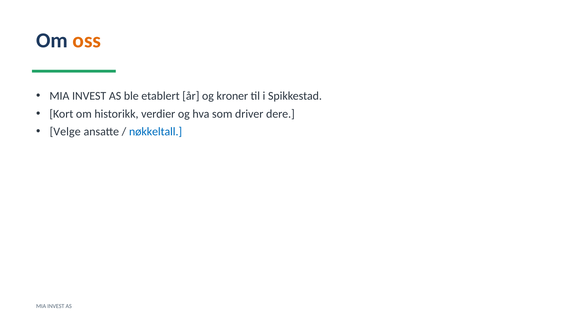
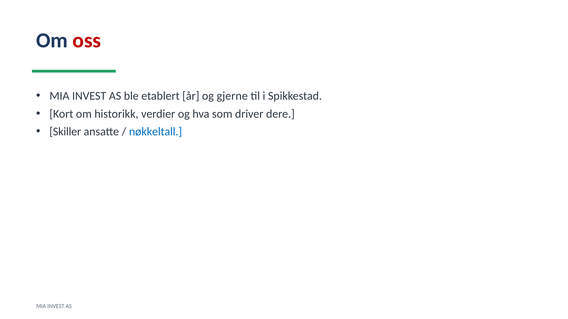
oss colour: orange -> red
kroner: kroner -> gjerne
Velge: Velge -> Skiller
